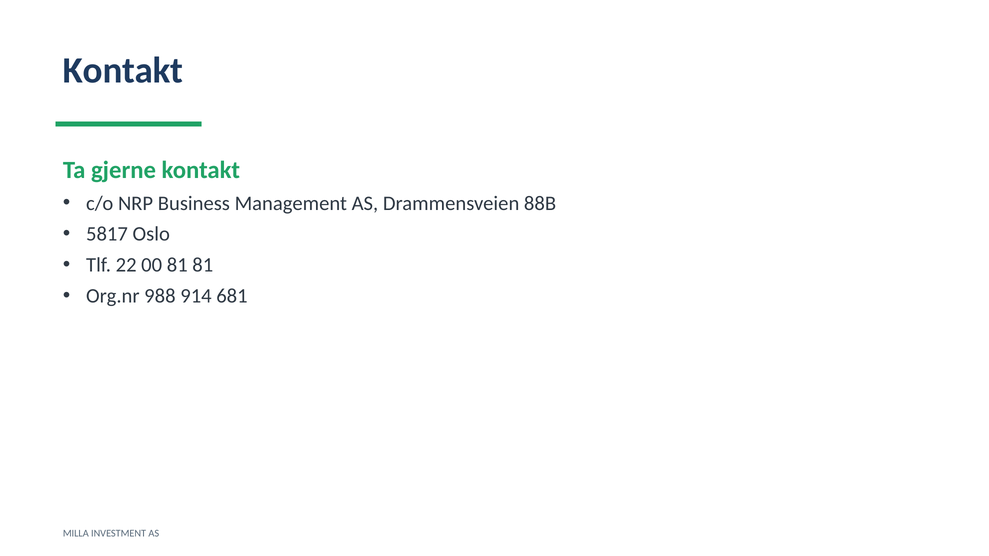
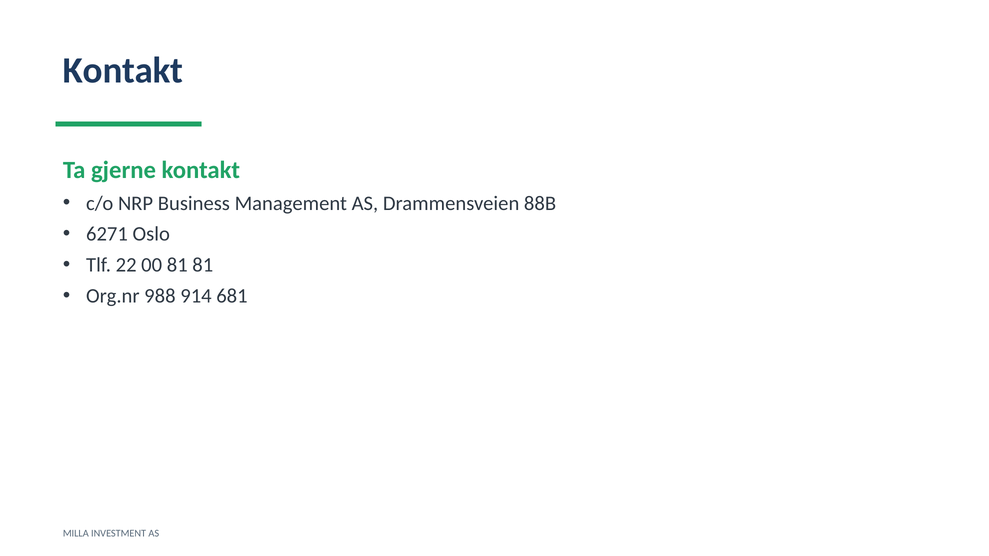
5817: 5817 -> 6271
